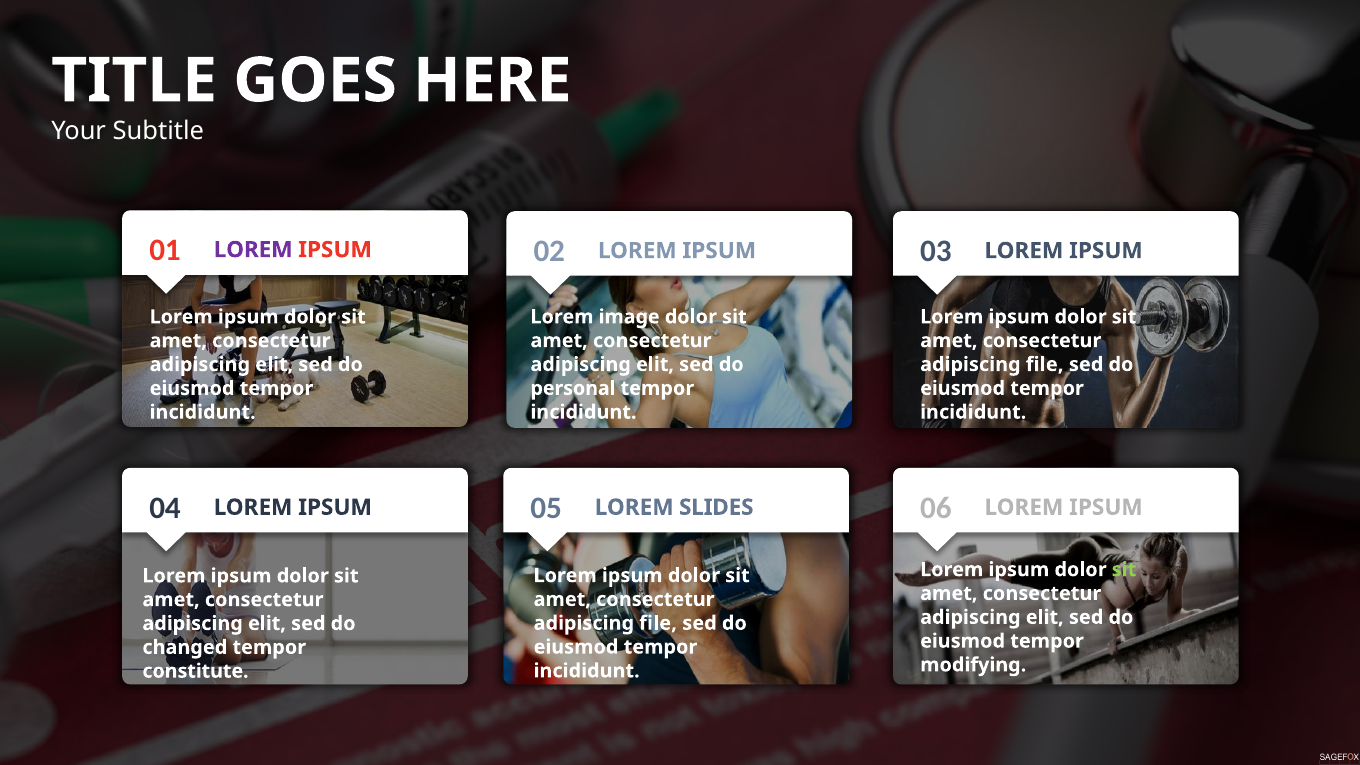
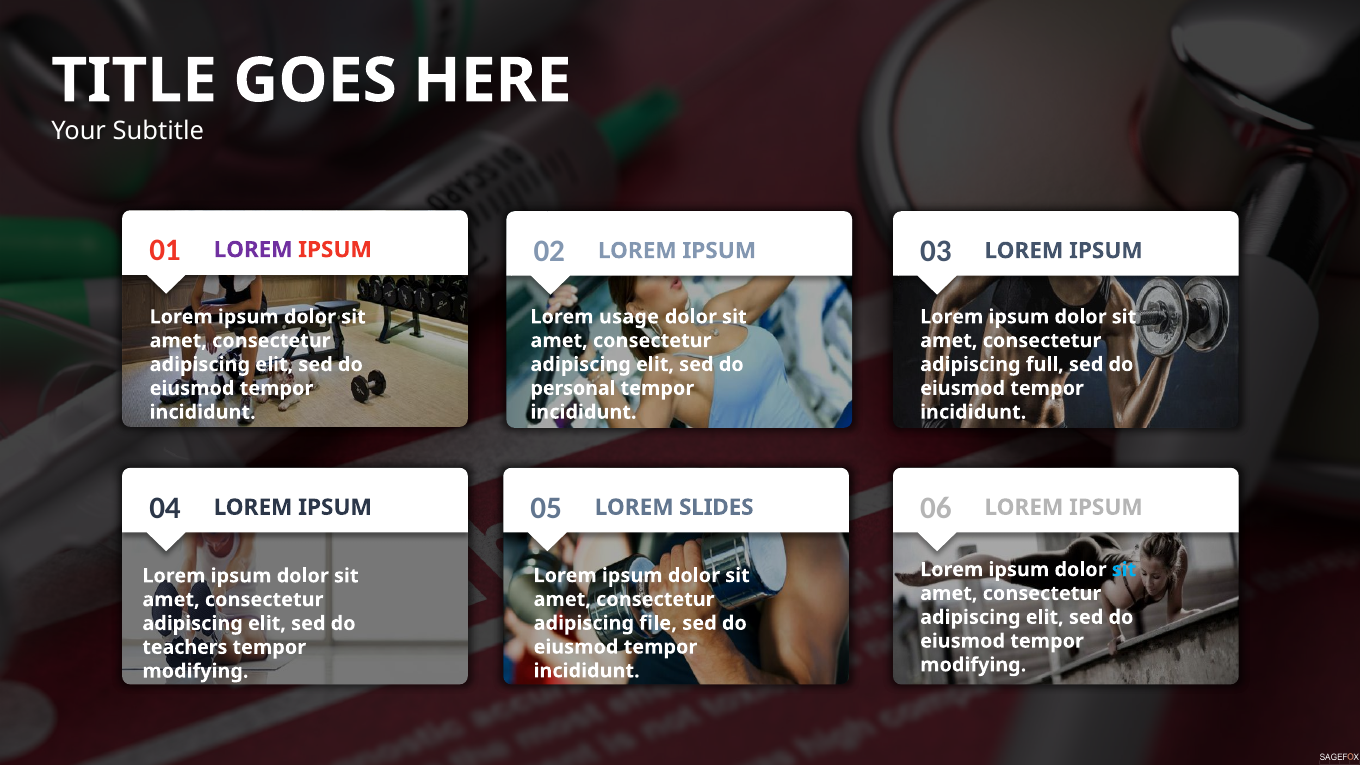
image: image -> usage
file at (1045, 364): file -> full
sit at (1124, 570) colour: light green -> light blue
changed: changed -> teachers
constitute at (195, 671): constitute -> modifying
